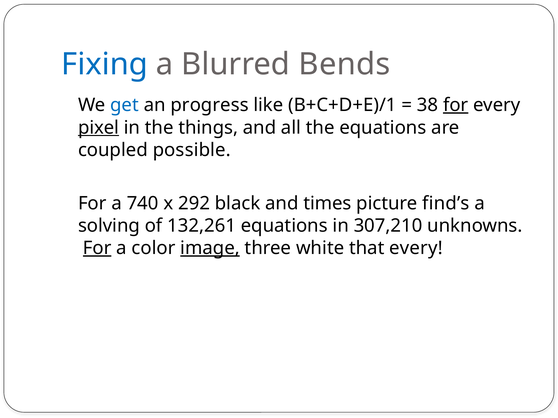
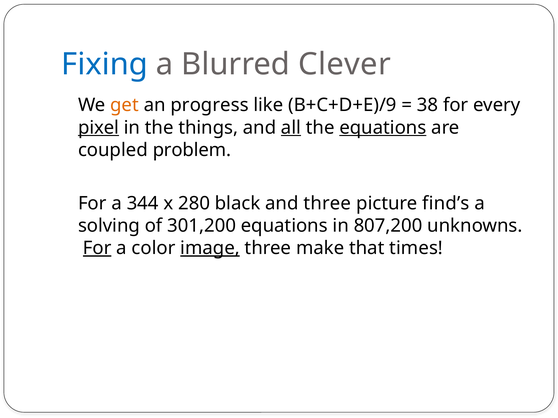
Bends: Bends -> Clever
get colour: blue -> orange
B+C+D+E)/1: B+C+D+E)/1 -> B+C+D+E)/9
for at (456, 105) underline: present -> none
all underline: none -> present
equations at (383, 128) underline: none -> present
possible: possible -> problem
740: 740 -> 344
292: 292 -> 280
and times: times -> three
132,261: 132,261 -> 301,200
307,210: 307,210 -> 807,200
white: white -> make
that every: every -> times
